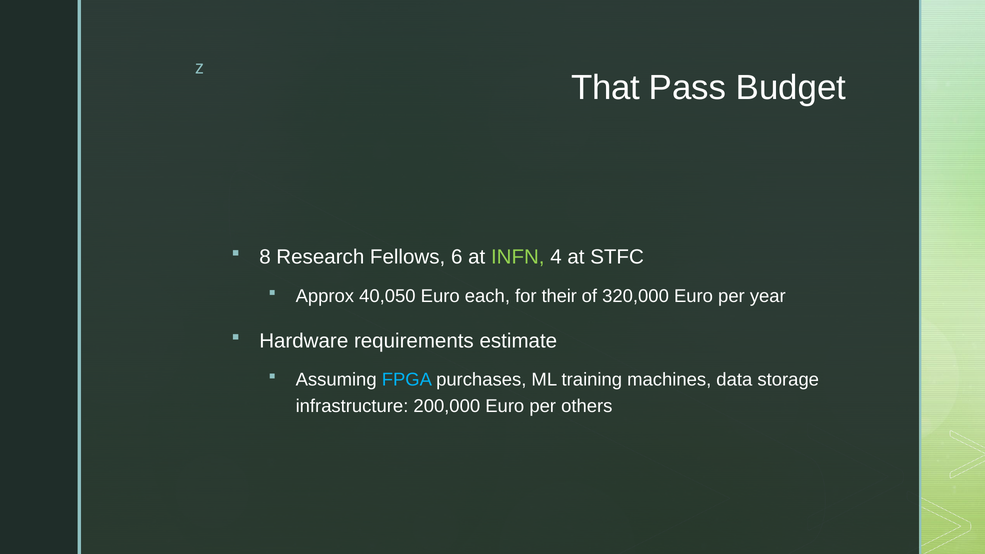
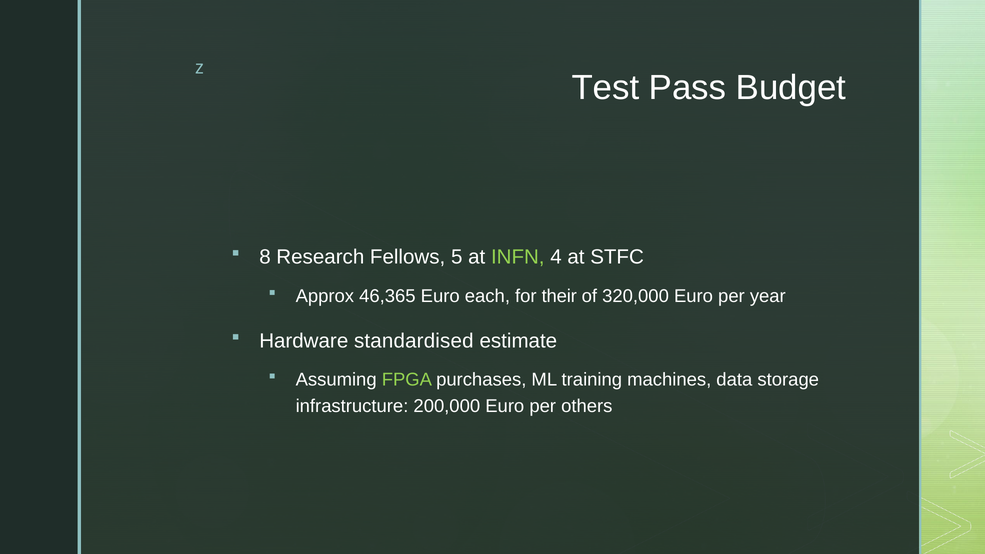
That: That -> Test
6: 6 -> 5
40,050: 40,050 -> 46,365
requirements: requirements -> standardised
FPGA colour: light blue -> light green
